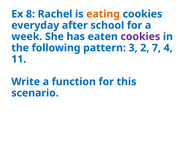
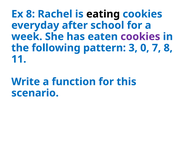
eating colour: orange -> black
2: 2 -> 0
7 4: 4 -> 8
